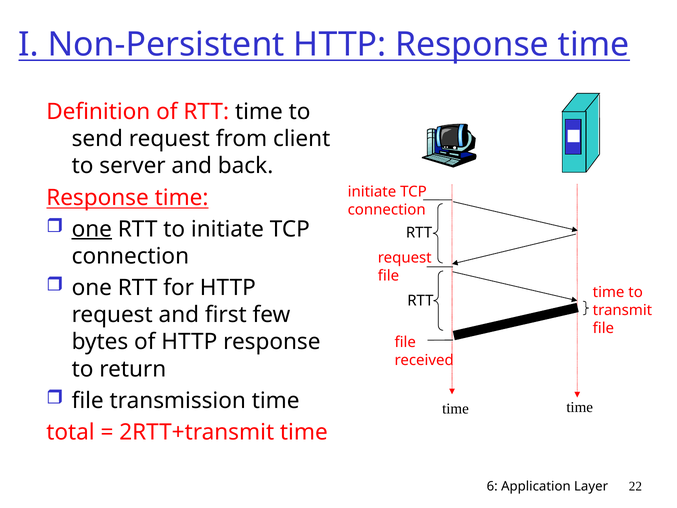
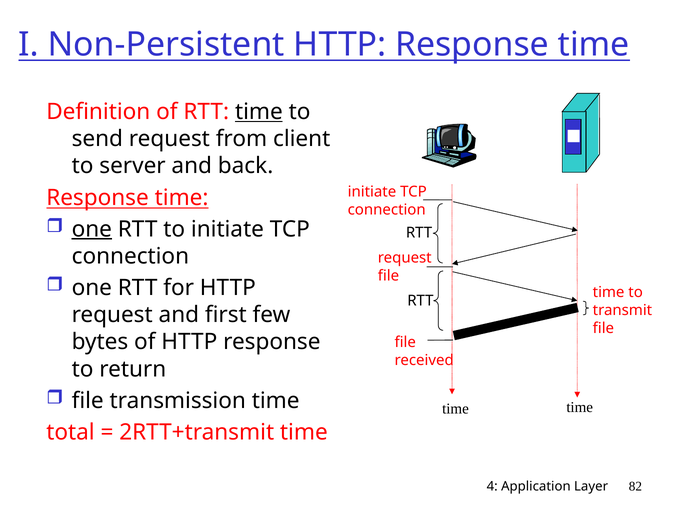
time at (259, 112) underline: none -> present
6: 6 -> 4
22: 22 -> 82
